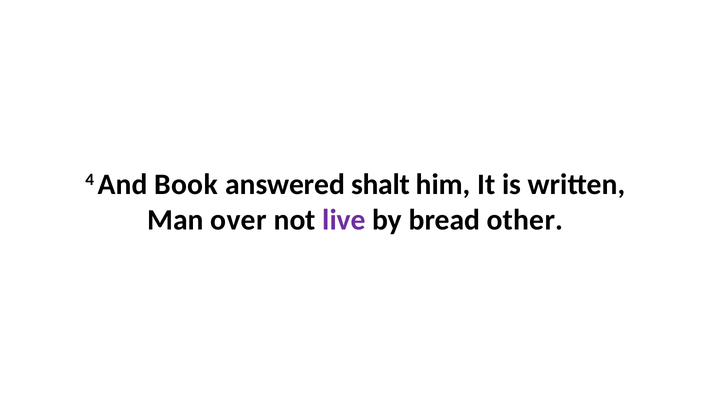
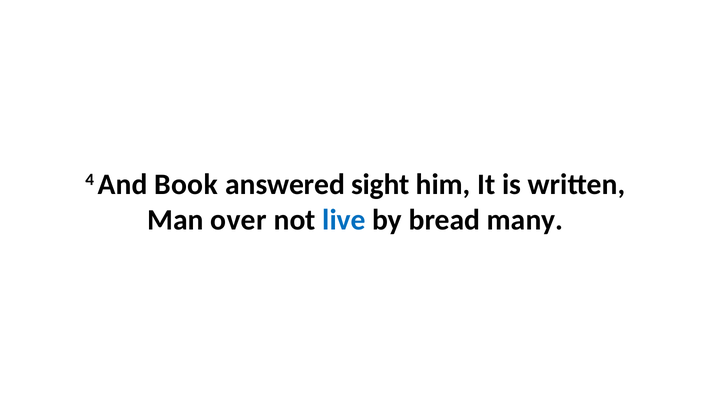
shalt: shalt -> sight
live colour: purple -> blue
other: other -> many
